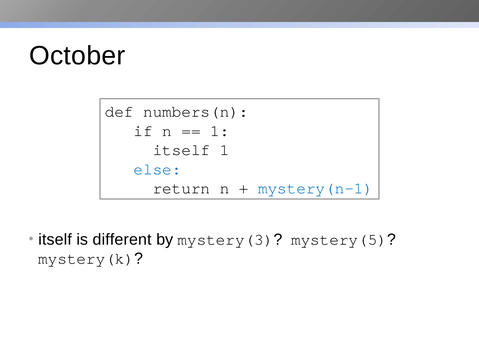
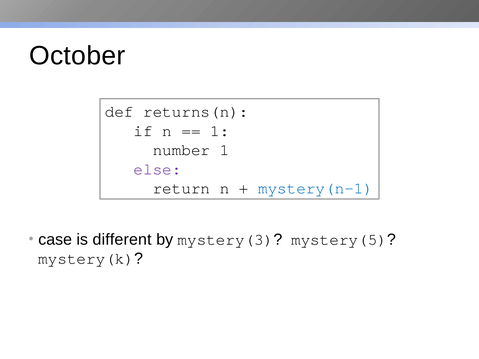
numbers(n: numbers(n -> returns(n
itself at (181, 150): itself -> number
else colour: blue -> purple
itself at (55, 240): itself -> case
